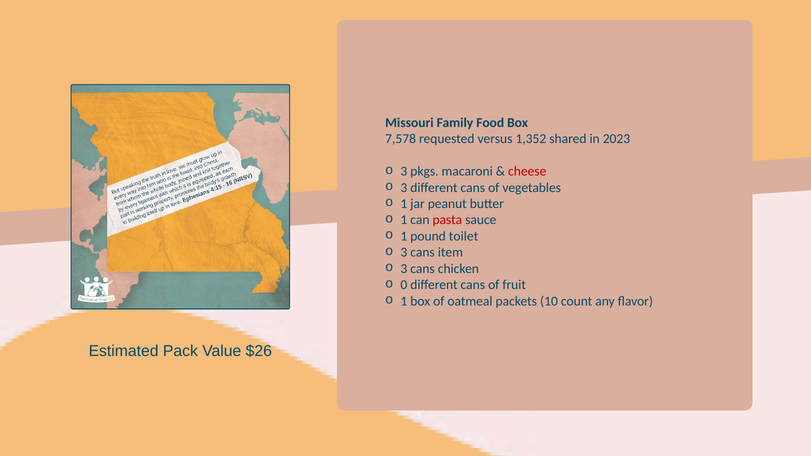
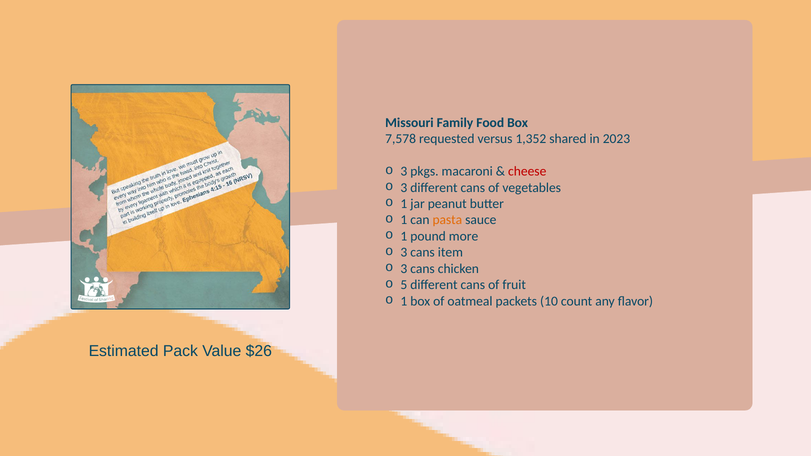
pasta colour: red -> orange
toilet: toilet -> more
0: 0 -> 5
